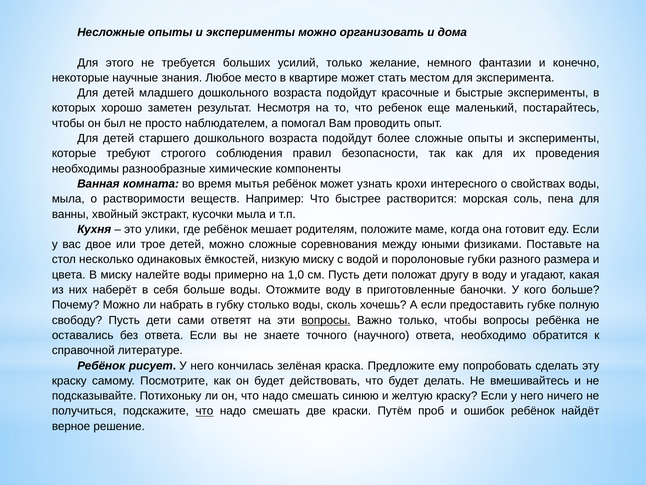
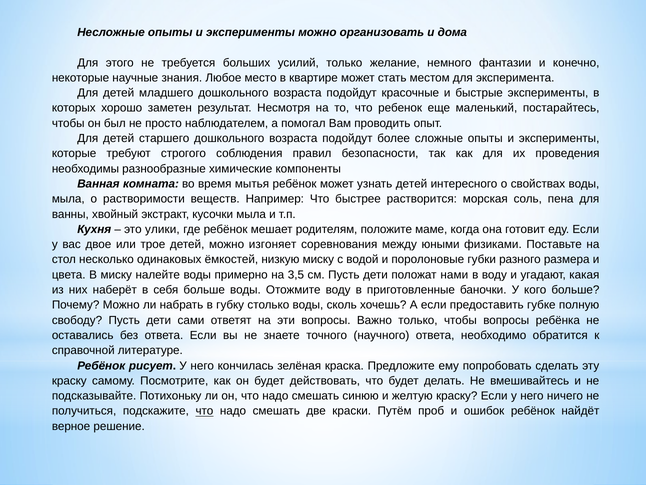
узнать крохи: крохи -> детей
можно сложные: сложные -> изгоняет
1,0: 1,0 -> 3,5
другу: другу -> нами
вопросы at (326, 320) underline: present -> none
